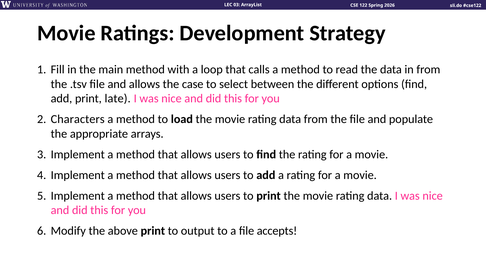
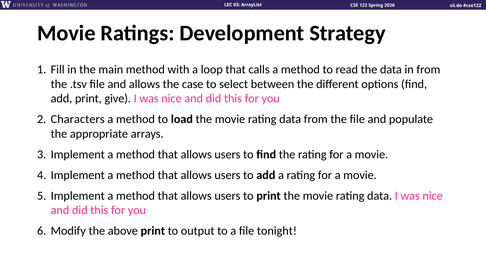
late: late -> give
accepts: accepts -> tonight
